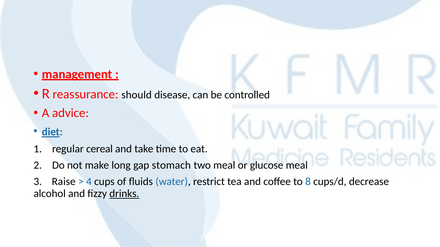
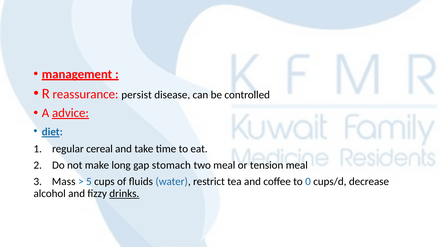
should: should -> persist
advice underline: none -> present
glucose: glucose -> tension
Raise: Raise -> Mass
4: 4 -> 5
8: 8 -> 0
